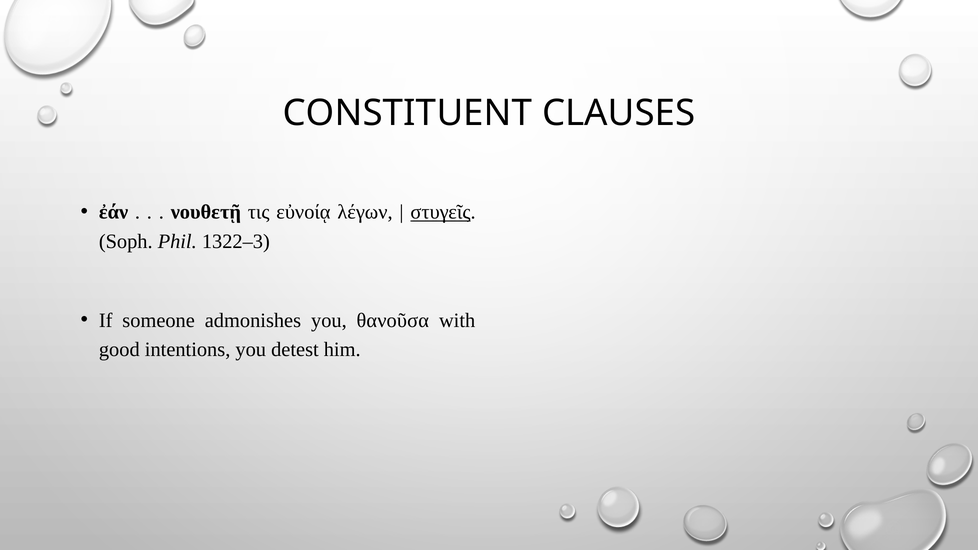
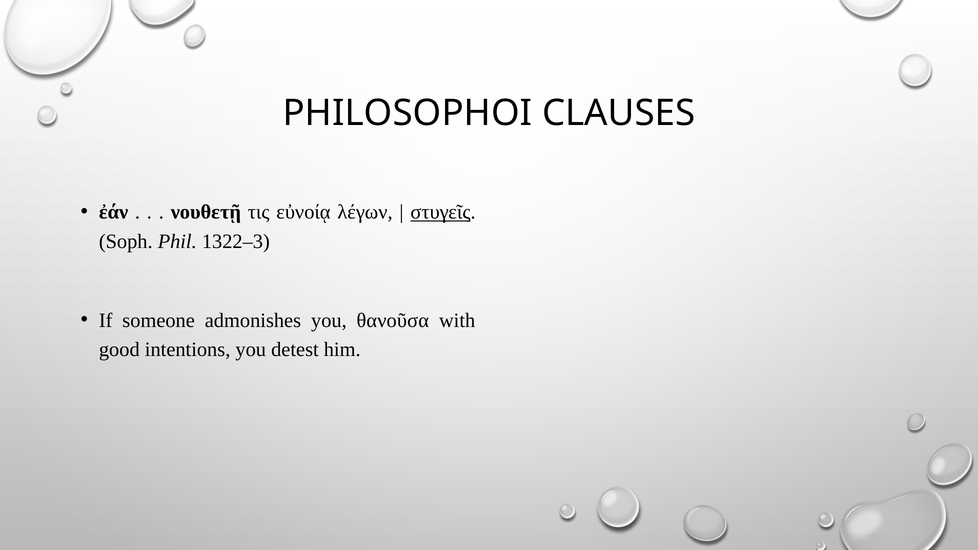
CONSTITUENT: CONSTITUENT -> PHILOSOPHOI
